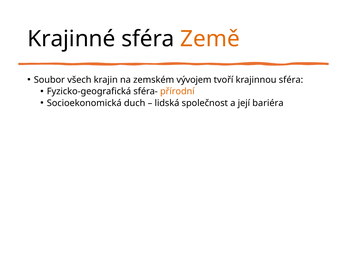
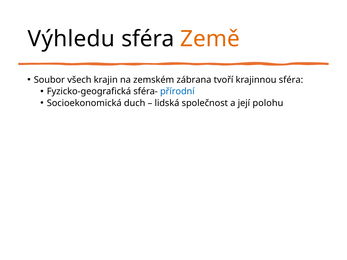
Krajinné: Krajinné -> Výhledu
vývojem: vývojem -> zábrana
přírodní colour: orange -> blue
bariéra: bariéra -> polohu
